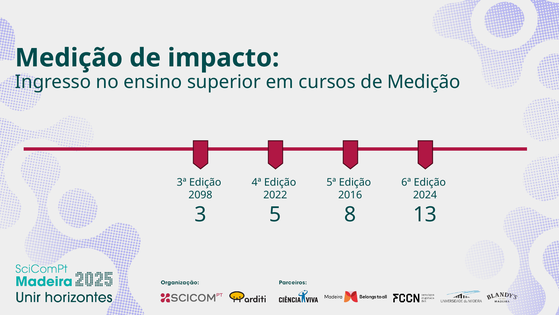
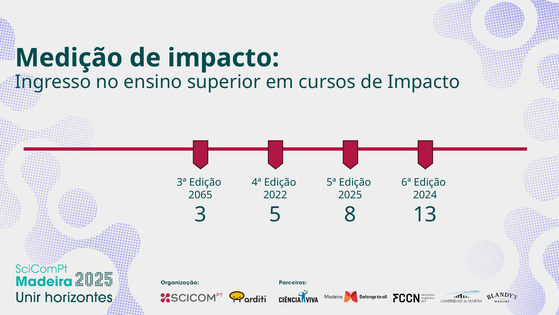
cursos de Medição: Medição -> Impacto
2098: 2098 -> 2065
2016: 2016 -> 2025
